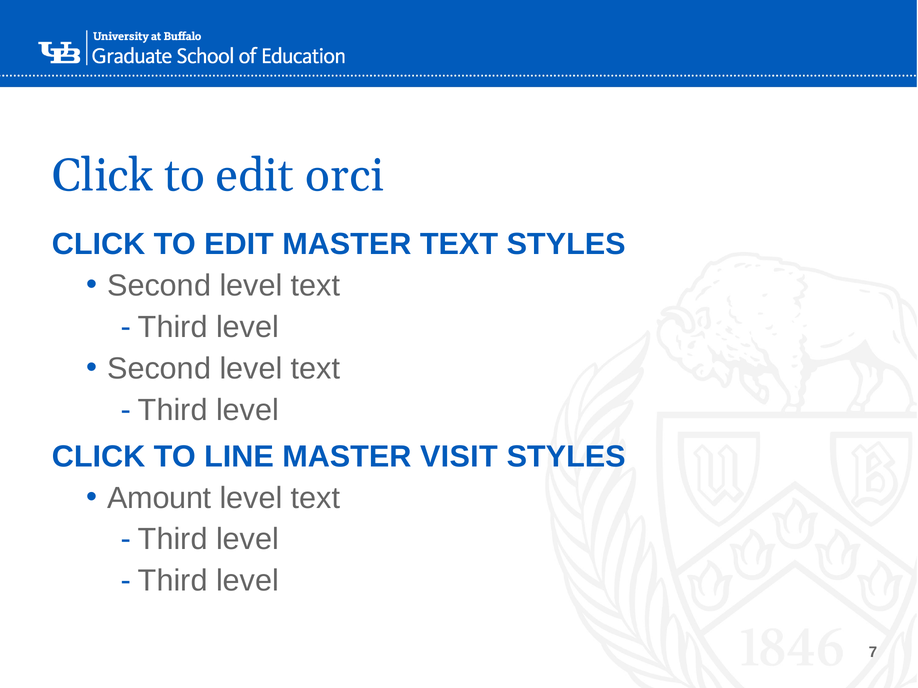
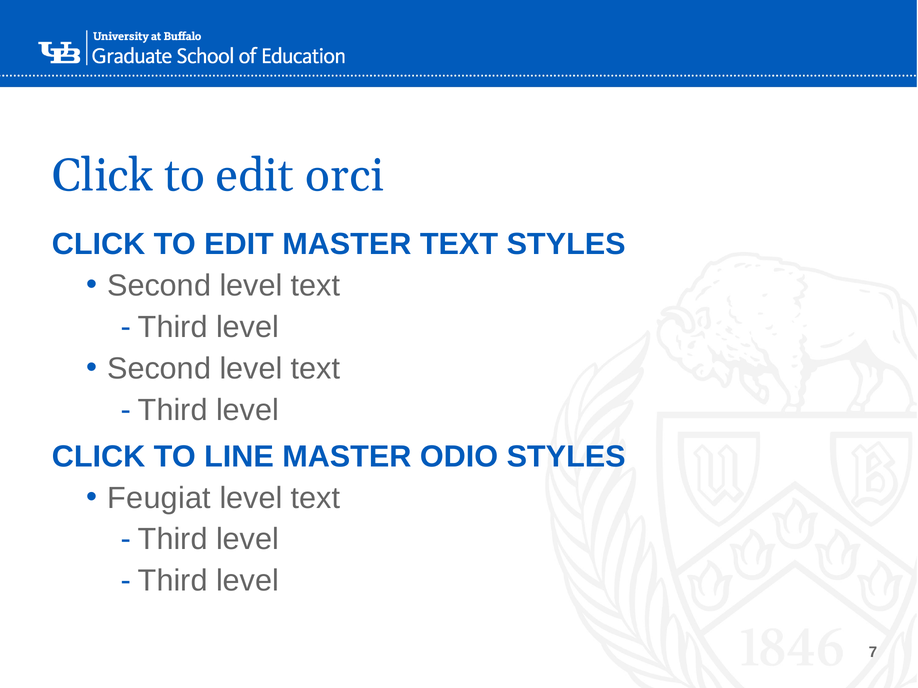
VISIT: VISIT -> ODIO
Amount: Amount -> Feugiat
